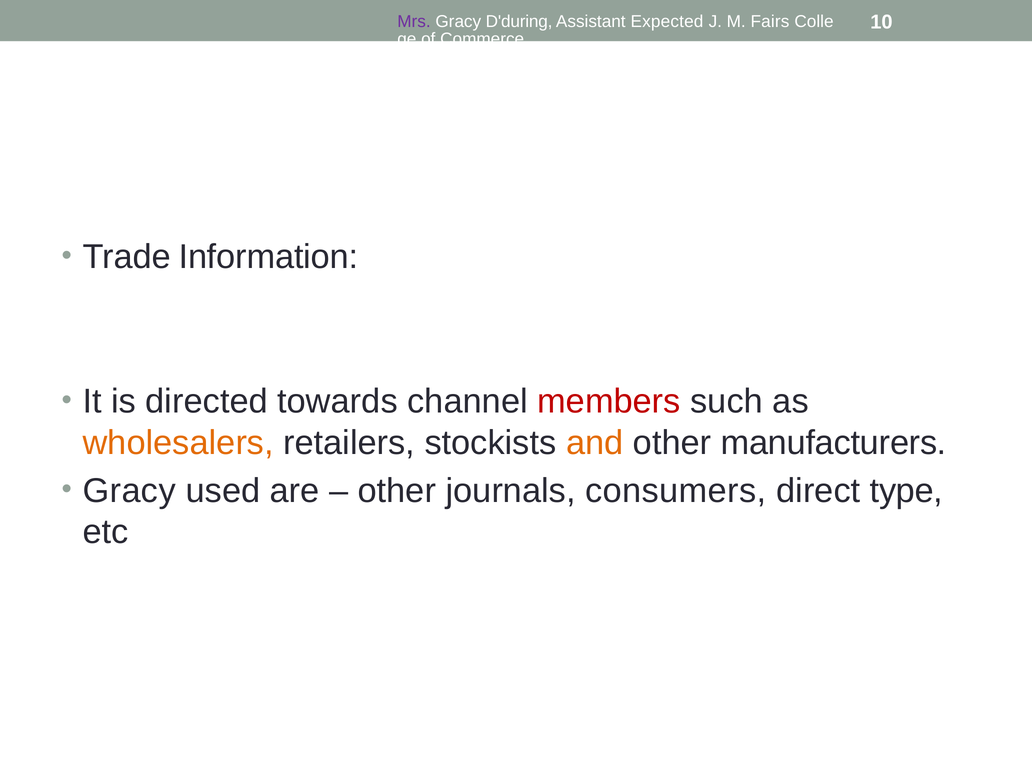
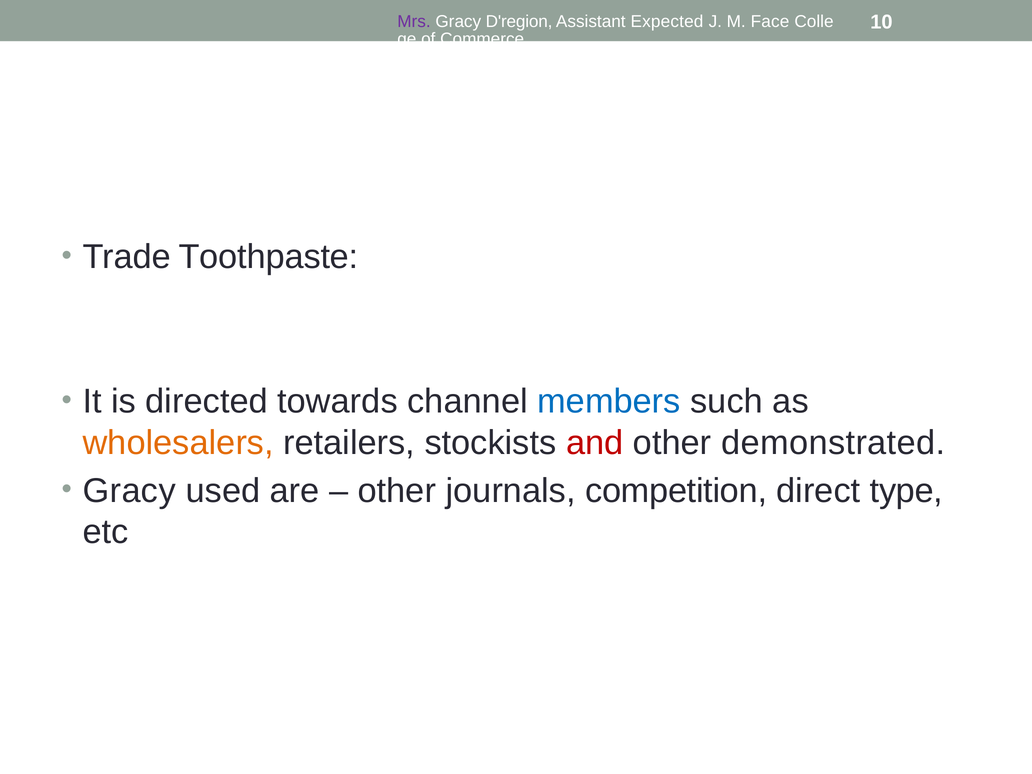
D'during: D'during -> D'region
Fairs: Fairs -> Face
Information: Information -> Toothpaste
members colour: red -> blue
and colour: orange -> red
manufacturers: manufacturers -> demonstrated
consumers: consumers -> competition
